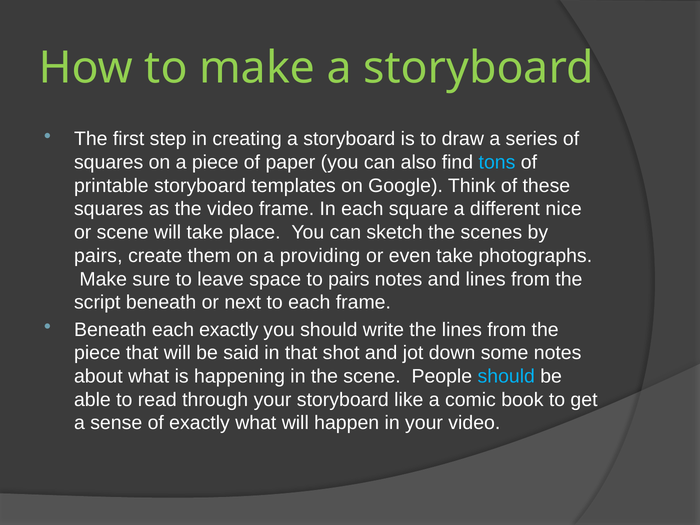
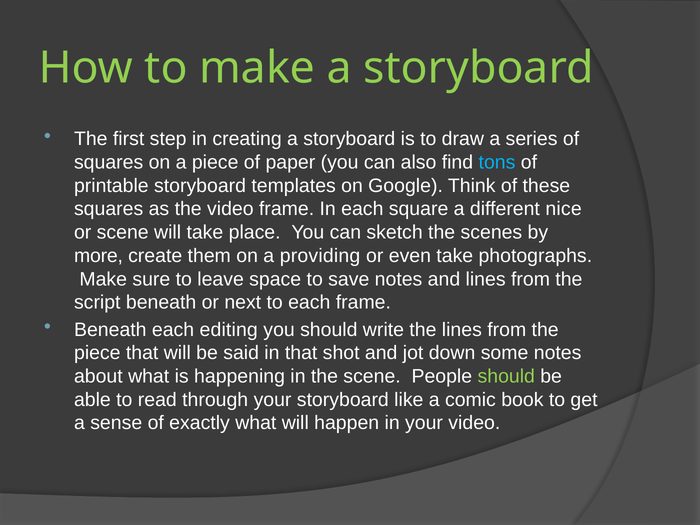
pairs at (98, 256): pairs -> more
to pairs: pairs -> save
each exactly: exactly -> editing
should at (506, 376) colour: light blue -> light green
